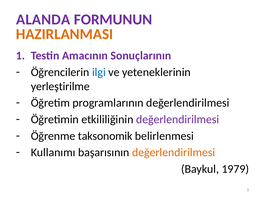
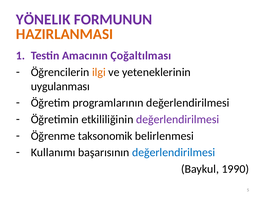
ALANDA: ALANDA -> YÖNELIK
Sonuçlarının: Sonuçlarının -> Çoğaltılması
ilgi colour: blue -> orange
yerleştirilme: yerleştirilme -> uygulanması
değerlendirilmesi at (174, 152) colour: orange -> blue
1979: 1979 -> 1990
